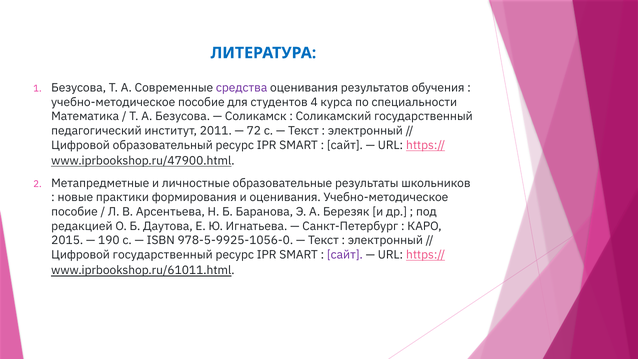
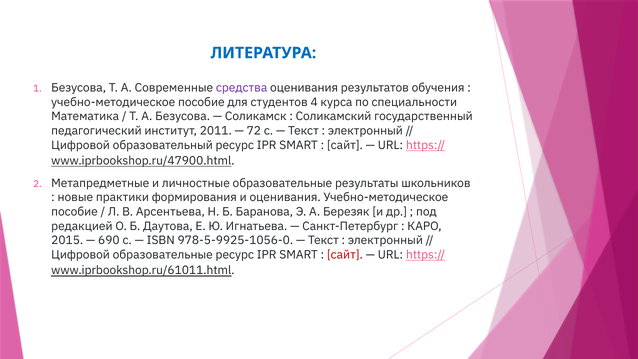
190: 190 -> 690
Цифровой государственный: государственный -> образовательные
сайт at (345, 255) colour: purple -> red
